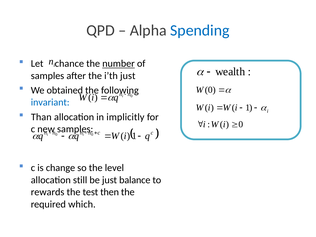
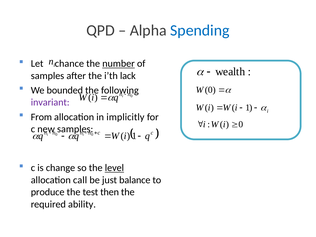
i’th just: just -> lack
obtained: obtained -> bounded
invariant colour: blue -> purple
Than: Than -> From
level underline: none -> present
still: still -> call
rewards: rewards -> produce
which: which -> ability
